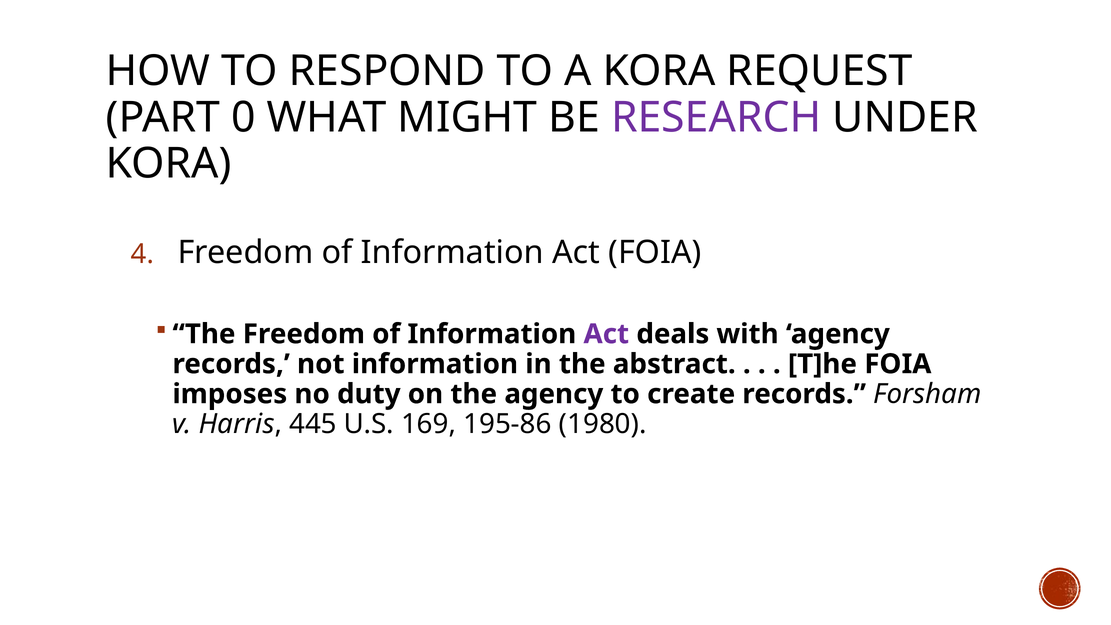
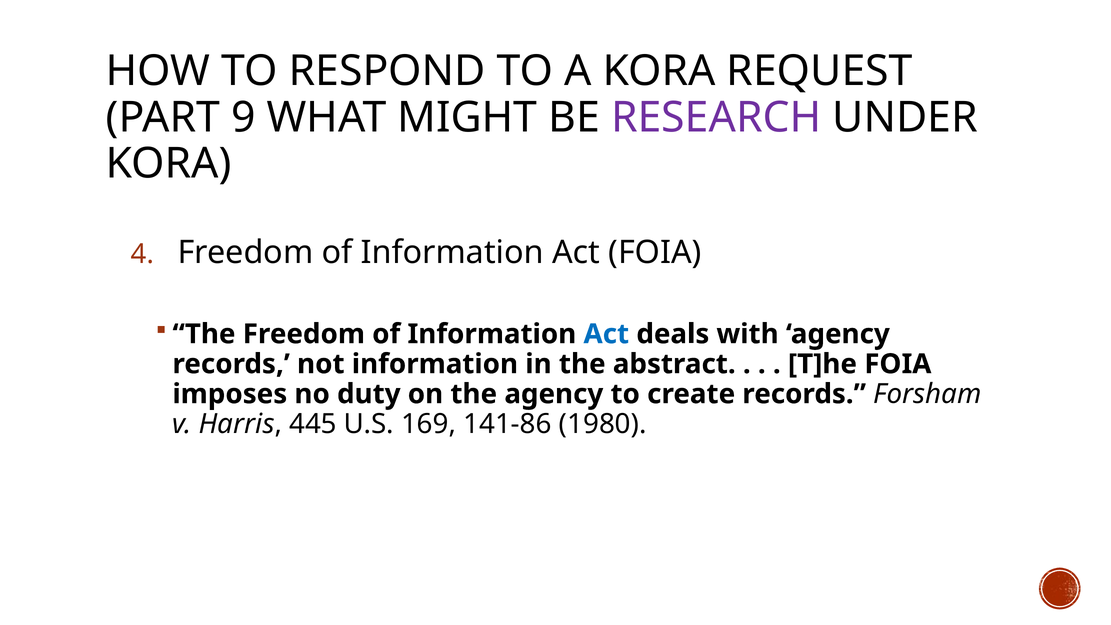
0: 0 -> 9
Act at (606, 334) colour: purple -> blue
195-86: 195-86 -> 141-86
